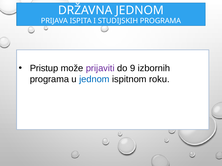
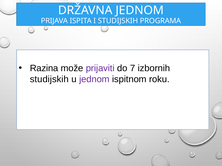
Pristup: Pristup -> Razina
9: 9 -> 7
programa at (49, 80): programa -> studijskih
jednom at (94, 80) colour: blue -> purple
